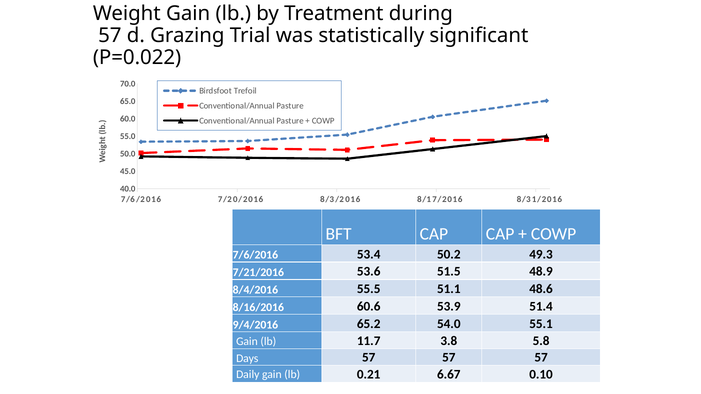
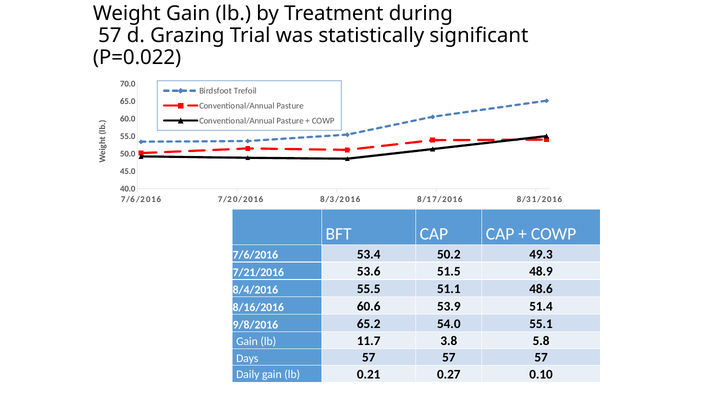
9/4/2016: 9/4/2016 -> 9/8/2016
6.67: 6.67 -> 0.27
